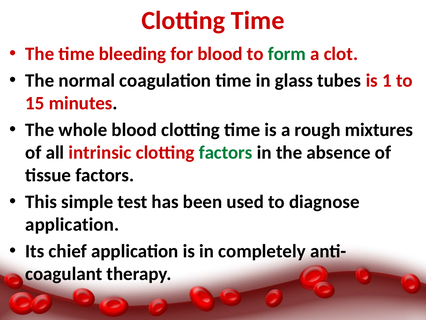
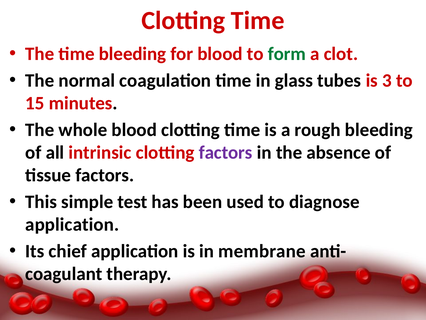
1: 1 -> 3
rough mixtures: mixtures -> bleeding
factors at (226, 152) colour: green -> purple
completely: completely -> membrane
